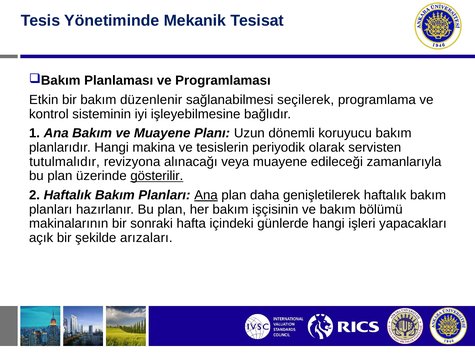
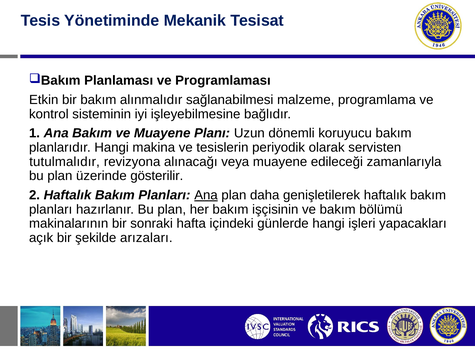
düzenlenir: düzenlenir -> alınmalıdır
seçilerek: seçilerek -> malzeme
gösterilir underline: present -> none
